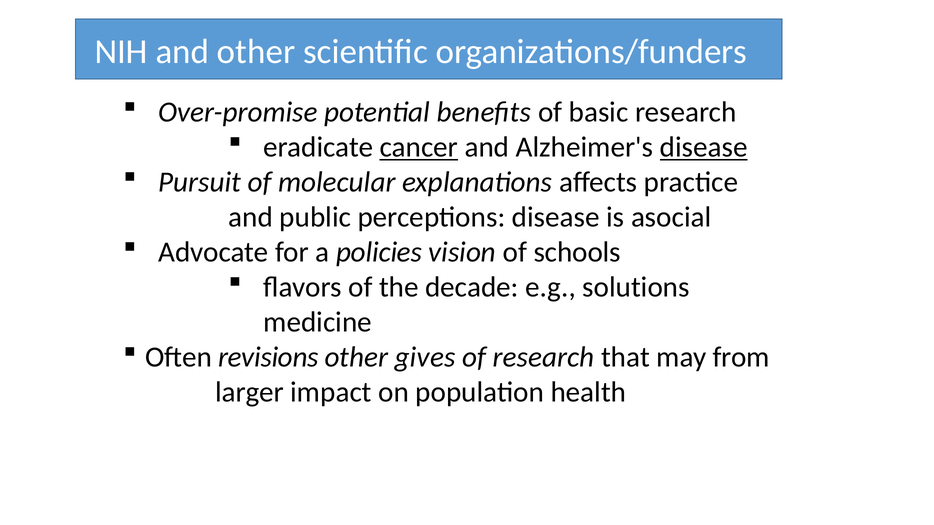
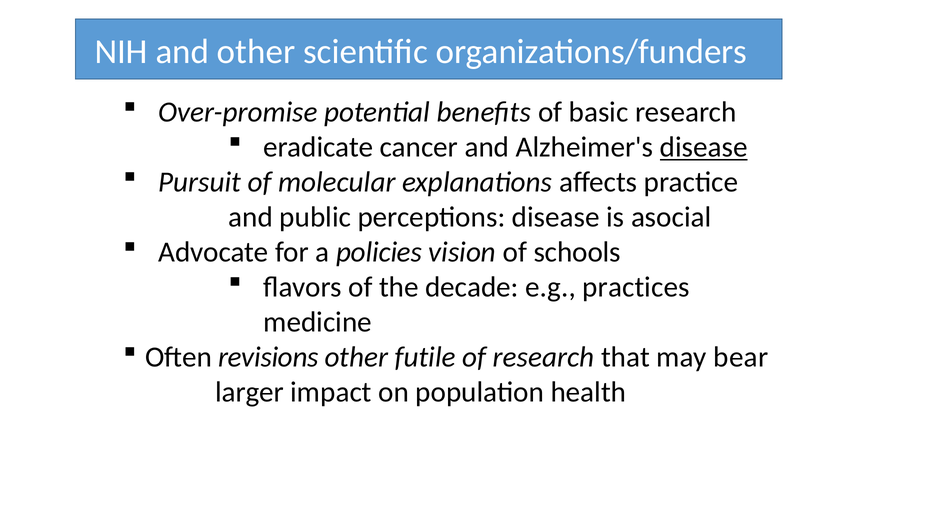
cancer underline: present -> none
solutions: solutions -> practices
gives: gives -> futile
from: from -> bear
